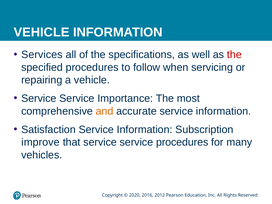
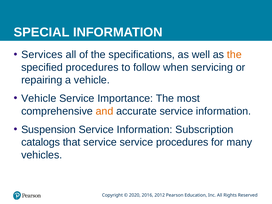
VEHICLE at (42, 32): VEHICLE -> SPECIAL
the at (234, 55) colour: red -> orange
Service at (39, 98): Service -> Vehicle
Satisfaction: Satisfaction -> Suspension
improve: improve -> catalogs
